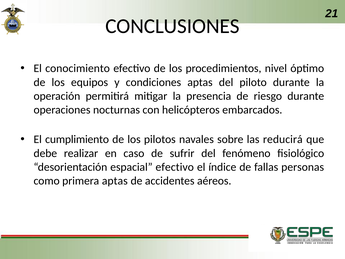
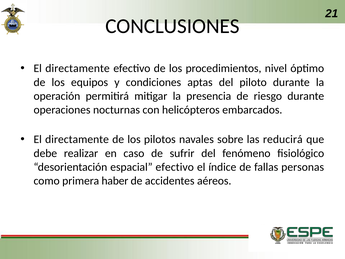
conocimiento at (78, 68): conocimiento -> directamente
cumplimiento at (77, 139): cumplimiento -> directamente
primera aptas: aptas -> haber
